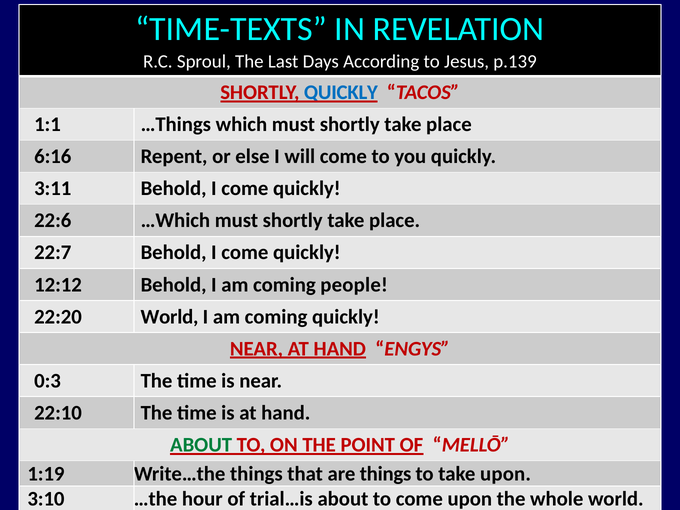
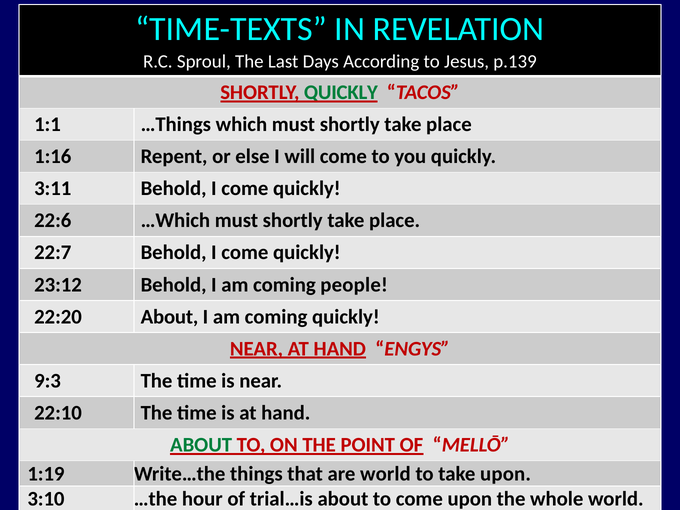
QUICKLY at (341, 92) colour: blue -> green
6:16: 6:16 -> 1:16
12:12: 12:12 -> 23:12
22:20 World: World -> About
0:3: 0:3 -> 9:3
are things: things -> world
